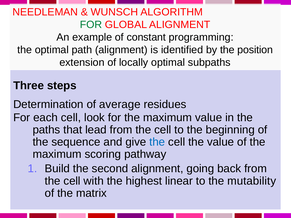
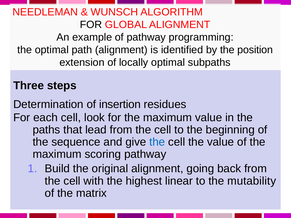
FOR at (91, 25) colour: green -> black
of constant: constant -> pathway
average: average -> insertion
second: second -> original
